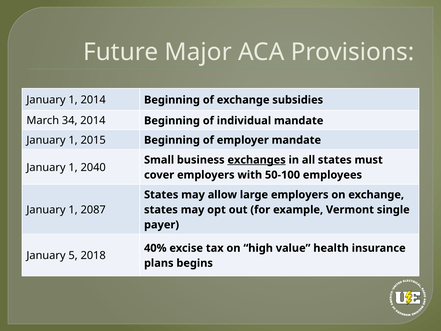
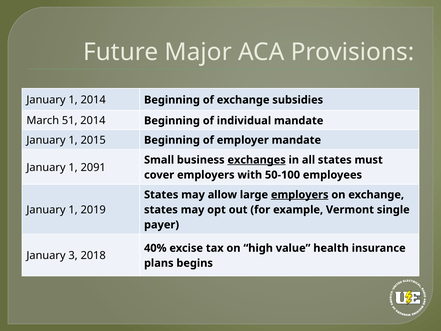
34: 34 -> 51
2040: 2040 -> 2091
employers at (300, 195) underline: none -> present
2087: 2087 -> 2019
5: 5 -> 3
